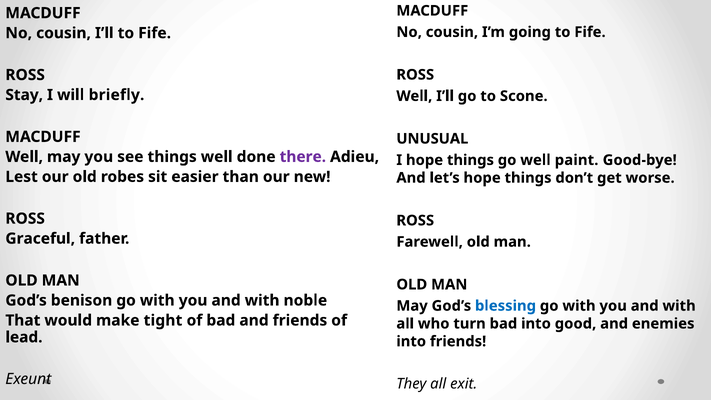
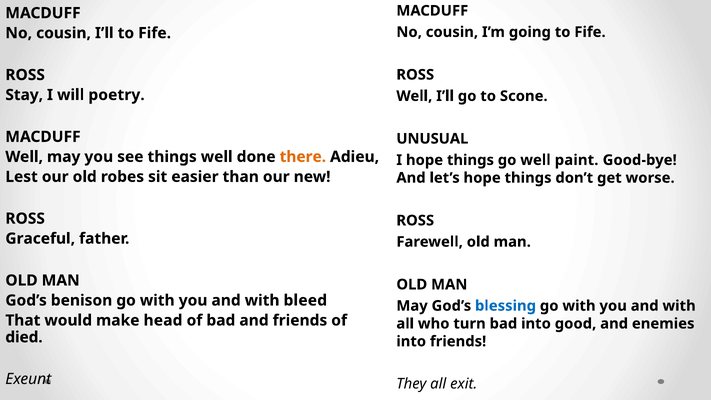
briefly: briefly -> poetry
there colour: purple -> orange
noble: noble -> bleed
tight: tight -> head
lead: lead -> died
